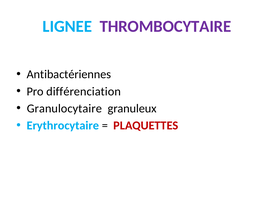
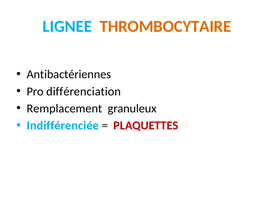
THROMBOCYTAIRE colour: purple -> orange
Granulocytaire: Granulocytaire -> Remplacement
Erythrocytaire: Erythrocytaire -> Indifférenciée
